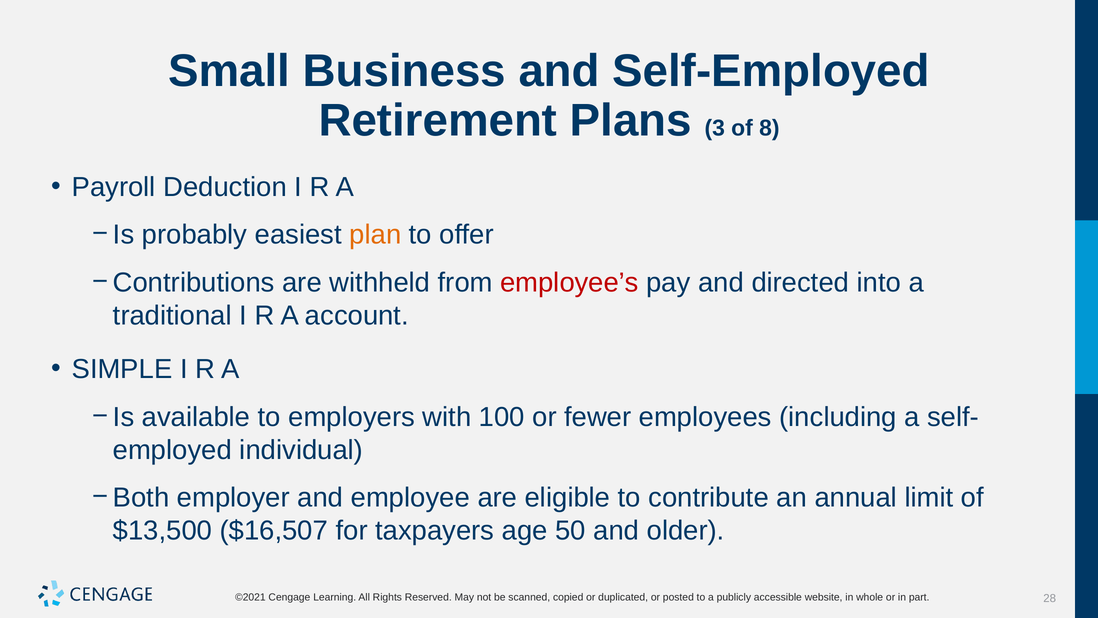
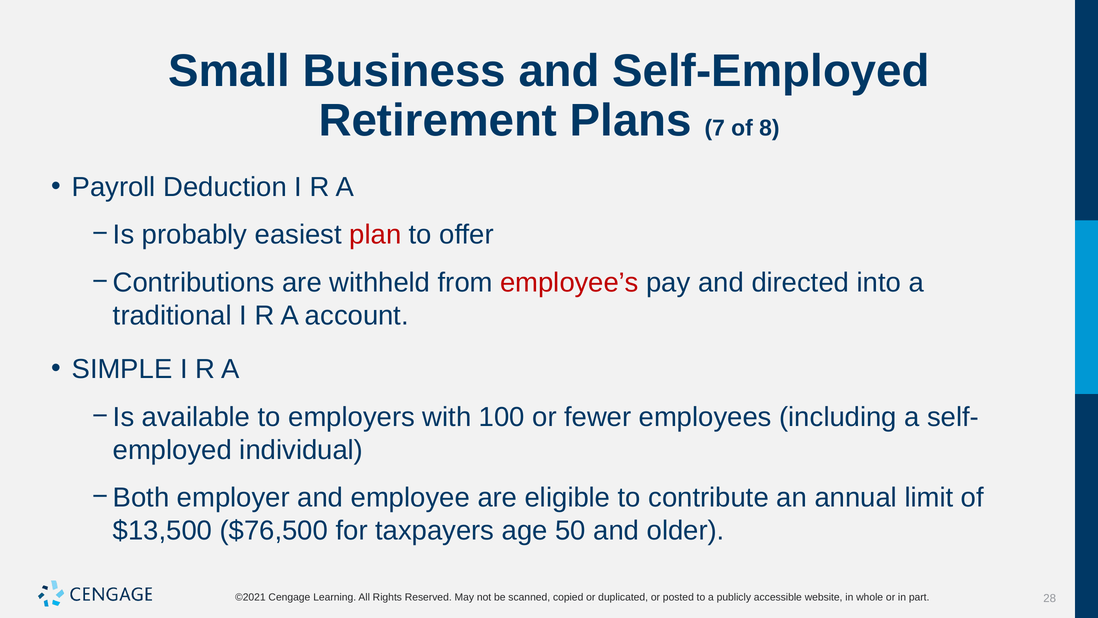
3: 3 -> 7
plan colour: orange -> red
$16,507: $16,507 -> $76,500
